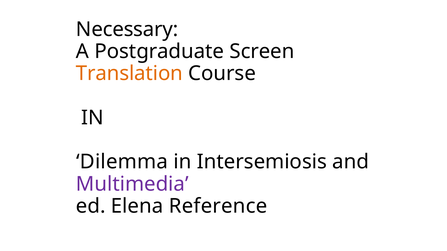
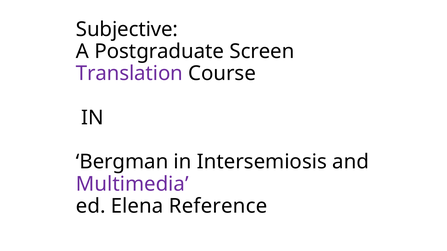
Necessary: Necessary -> Subjective
Translation colour: orange -> purple
Dilemma: Dilemma -> Bergman
